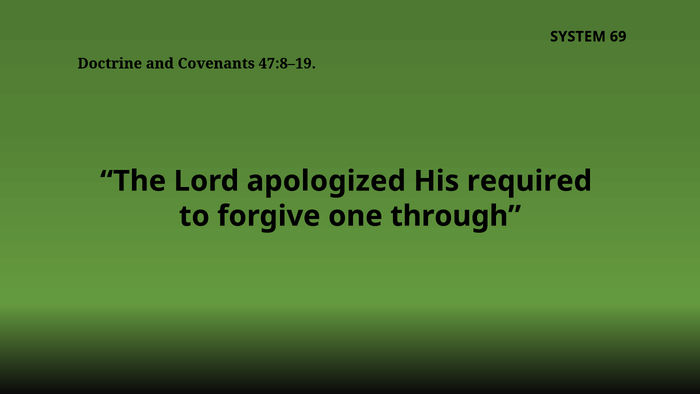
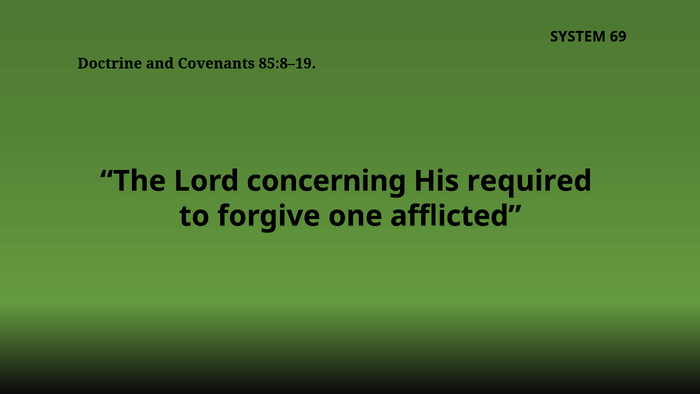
47:8–19: 47:8–19 -> 85:8–19
apologized: apologized -> concerning
through: through -> afflicted
